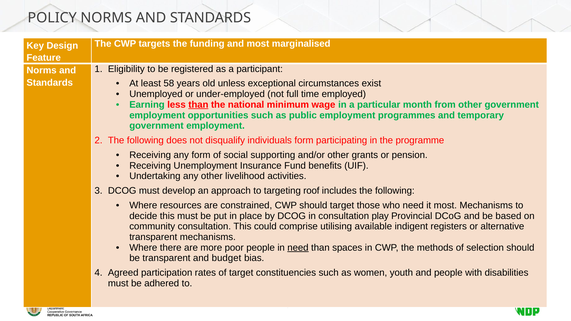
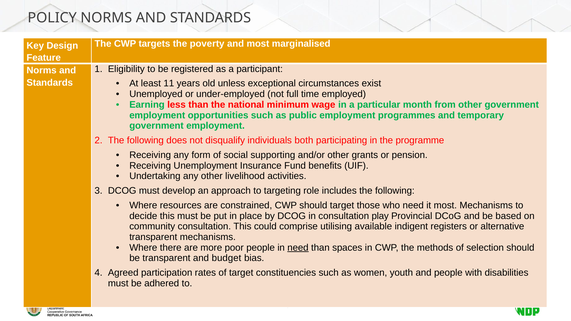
funding: funding -> poverty
58: 58 -> 11
than at (198, 105) underline: present -> none
individuals form: form -> both
roof: roof -> role
